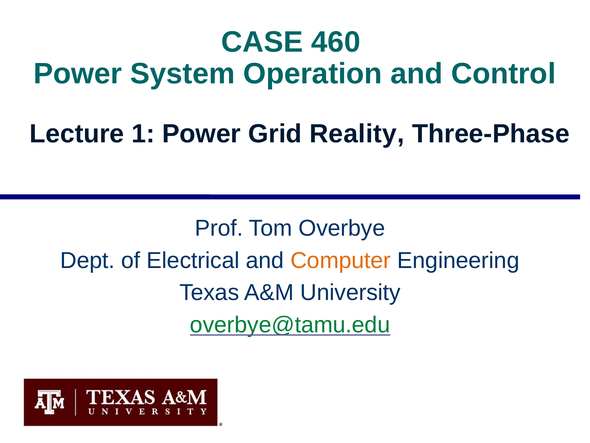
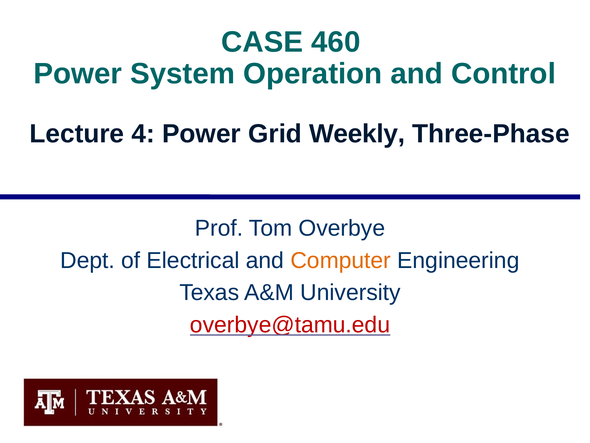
1: 1 -> 4
Reality: Reality -> Weekly
overbye@tamu.edu colour: green -> red
